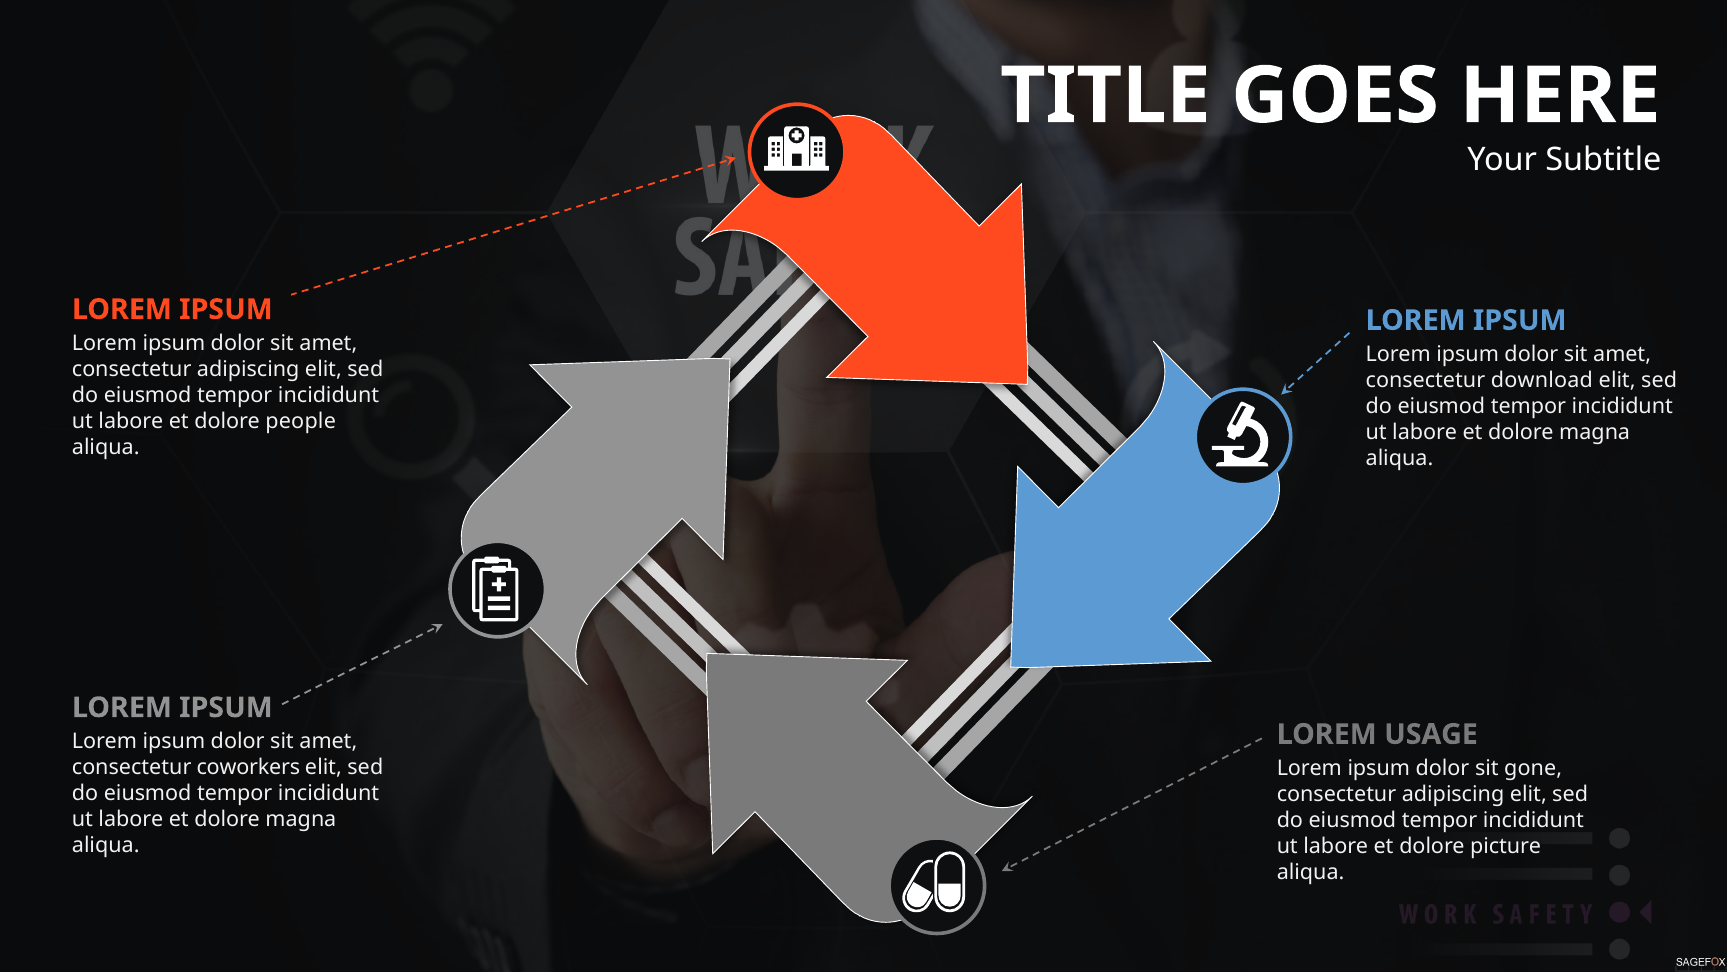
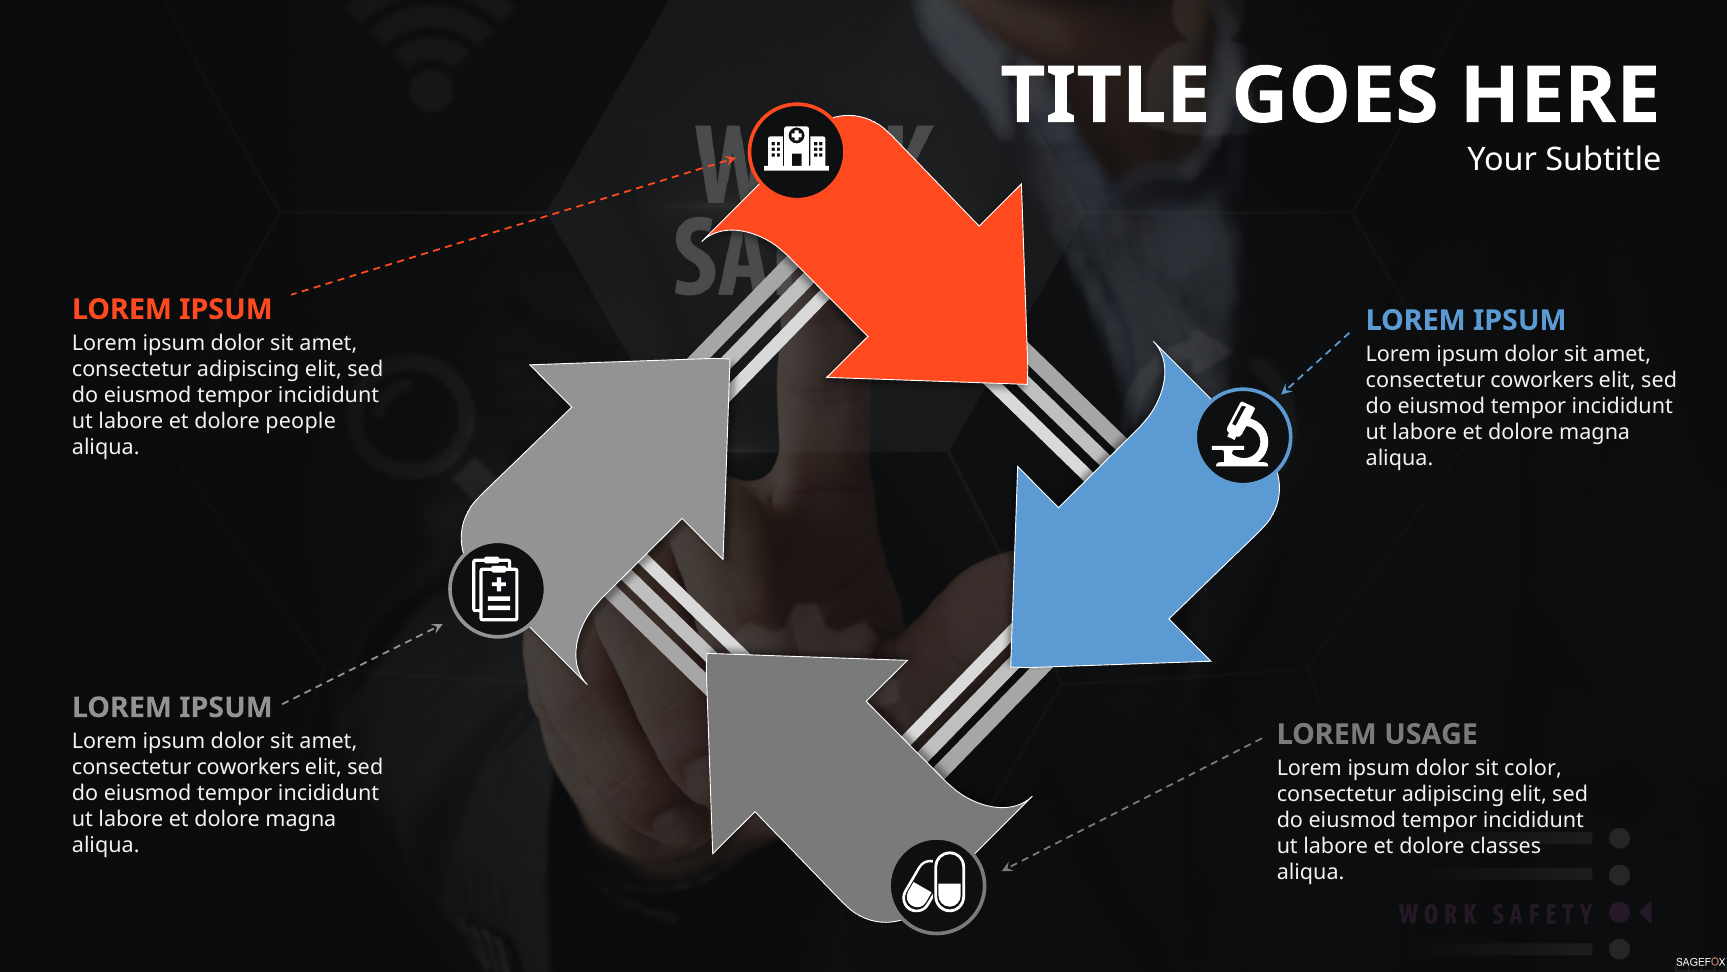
download at (1542, 380): download -> coworkers
gone: gone -> color
picture: picture -> classes
